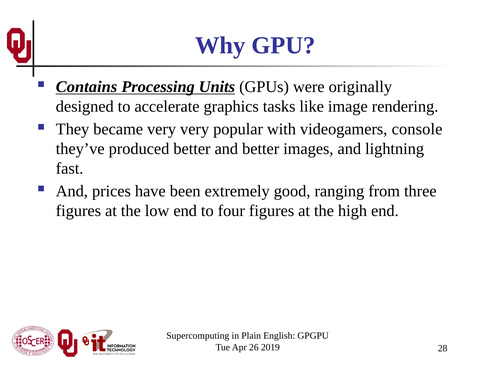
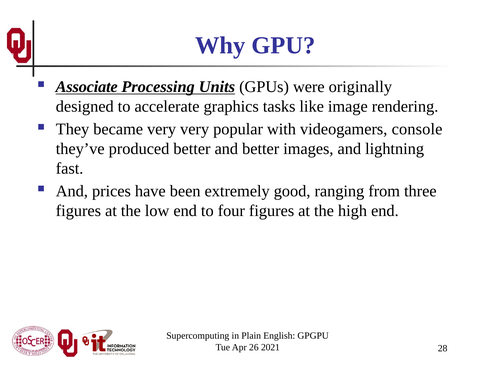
Contains: Contains -> Associate
2019: 2019 -> 2021
